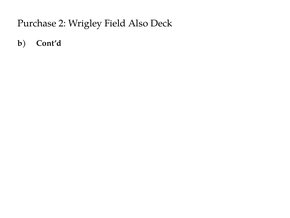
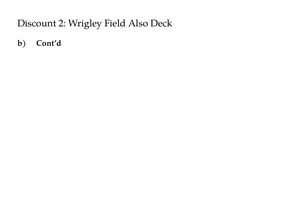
Purchase: Purchase -> Discount
